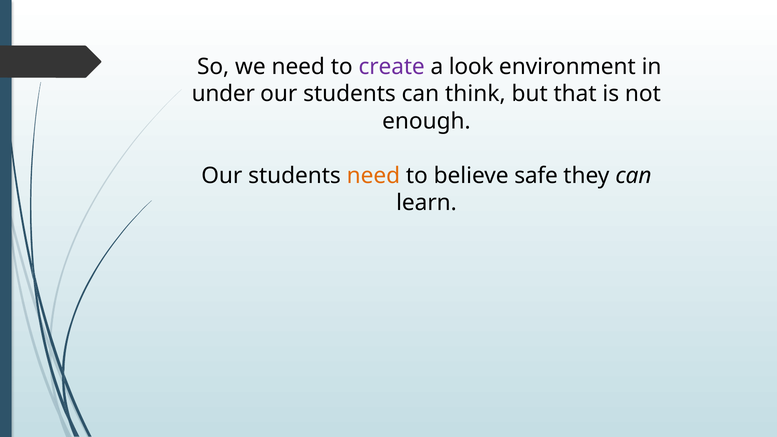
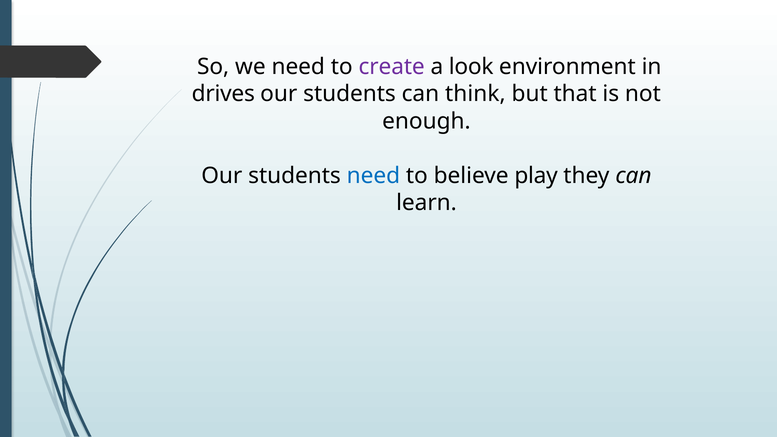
under: under -> drives
need at (373, 176) colour: orange -> blue
safe: safe -> play
